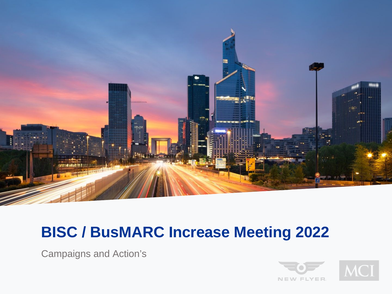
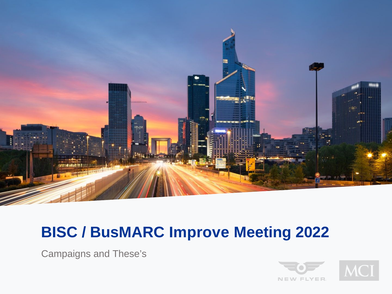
Increase: Increase -> Improve
Action’s: Action’s -> These’s
